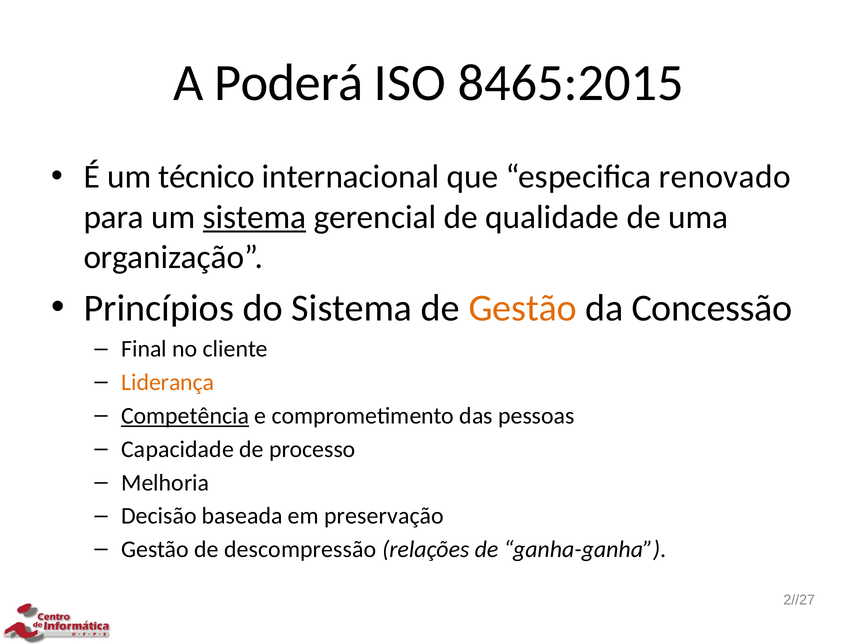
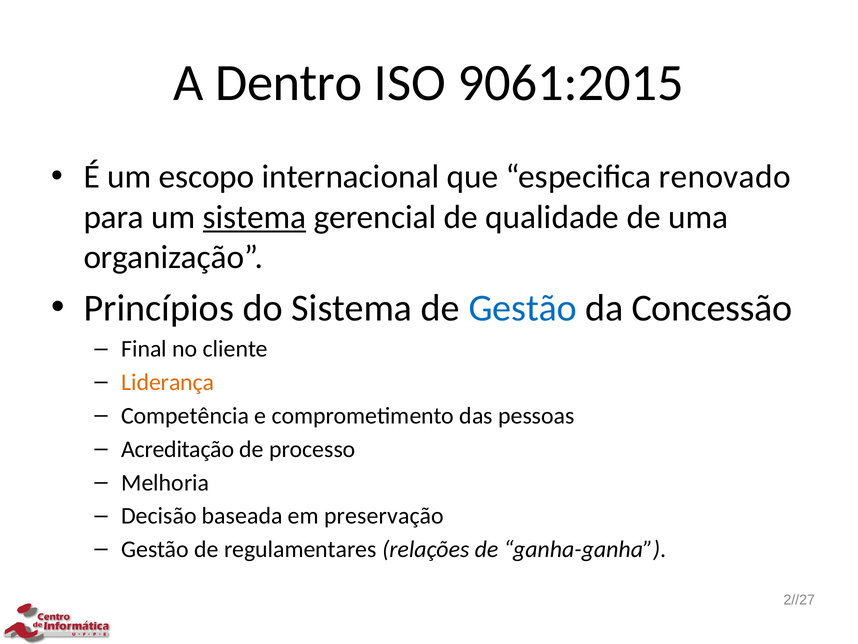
Poderá: Poderá -> Dentro
8465:2015: 8465:2015 -> 9061:2015
técnico: técnico -> escopo
Gestão at (523, 308) colour: orange -> blue
Competência underline: present -> none
Capacidade: Capacidade -> Acreditação
descompressão: descompressão -> regulamentares
